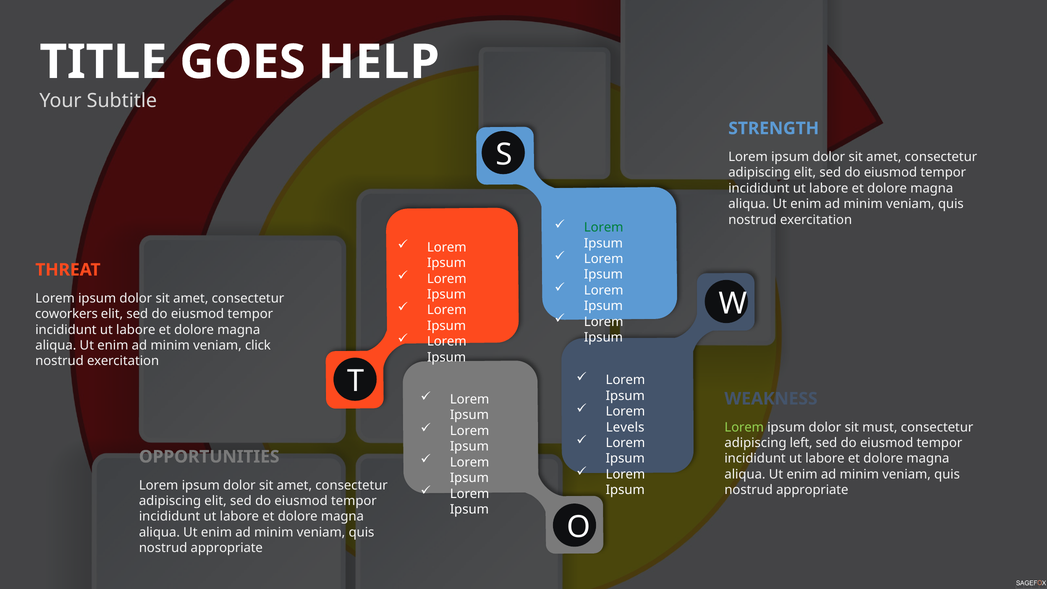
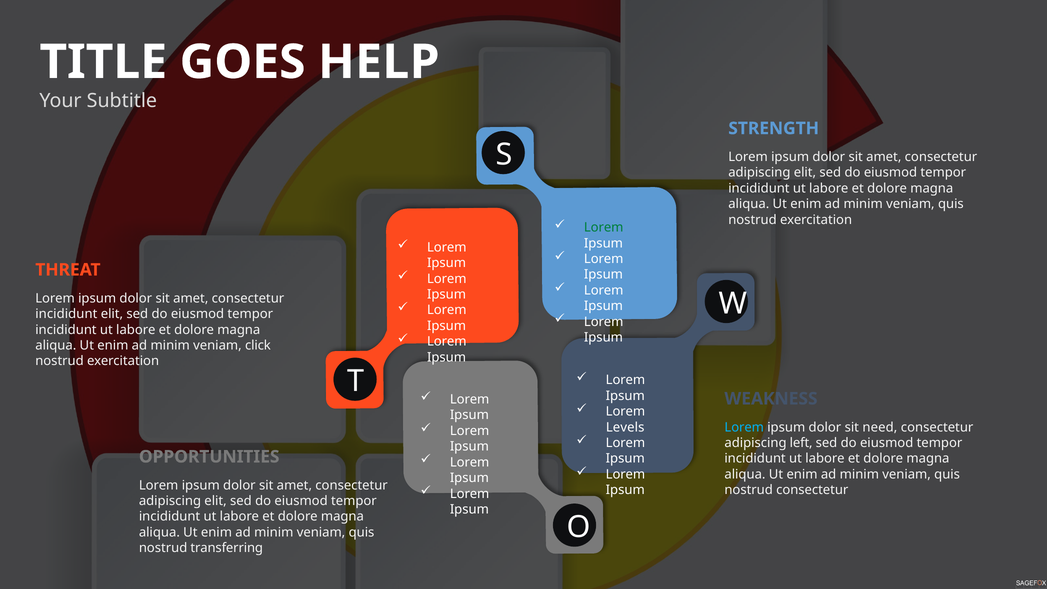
coworkers at (66, 314): coworkers -> incididunt
Lorem at (744, 427) colour: light green -> light blue
must: must -> need
appropriate at (812, 490): appropriate -> consectetur
appropriate at (227, 548): appropriate -> transferring
